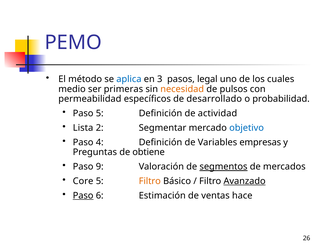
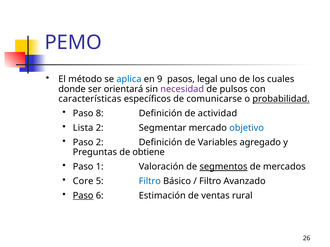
3: 3 -> 9
medio: medio -> donde
primeras: primeras -> orientará
necesidad colour: orange -> purple
permeabilidad: permeabilidad -> características
desarrollado: desarrollado -> comunicarse
probabilidad underline: none -> present
Paso 5: 5 -> 8
Paso 4: 4 -> 2
empresas: empresas -> agregado
9: 9 -> 1
Filtro at (150, 182) colour: orange -> blue
Avanzado underline: present -> none
hace: hace -> rural
